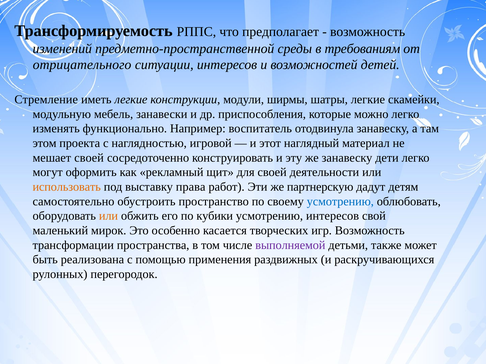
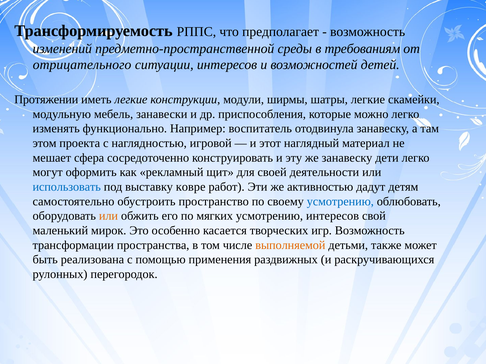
Стремление: Стремление -> Протяжении
мешает своей: своей -> сфера
использовать colour: orange -> blue
права: права -> ковре
партнерскую: партнерскую -> активностью
кубики: кубики -> мягких
выполняемой colour: purple -> orange
